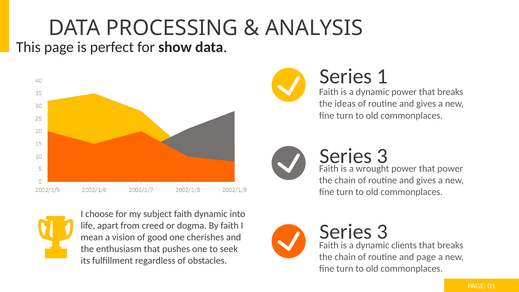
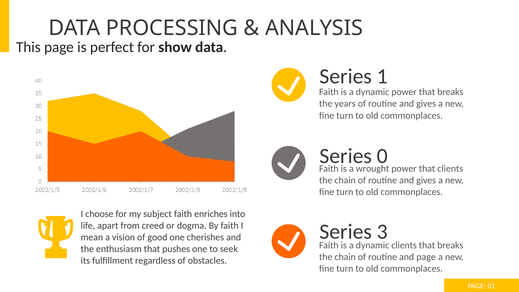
ideas: ideas -> years
3 at (382, 156): 3 -> 0
that power: power -> clients
faith dynamic: dynamic -> enriches
